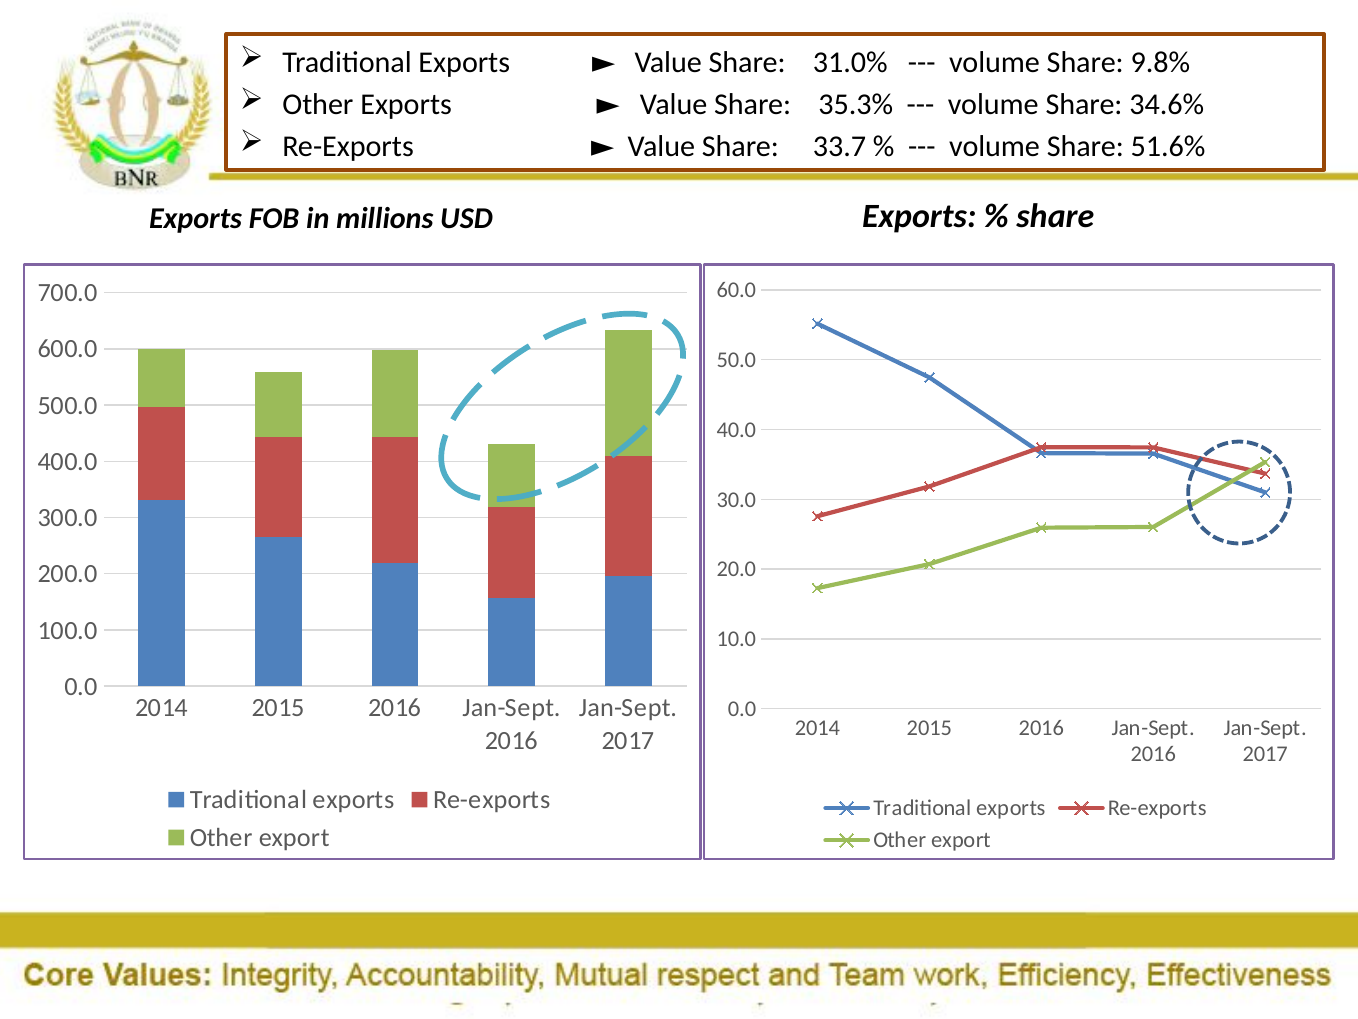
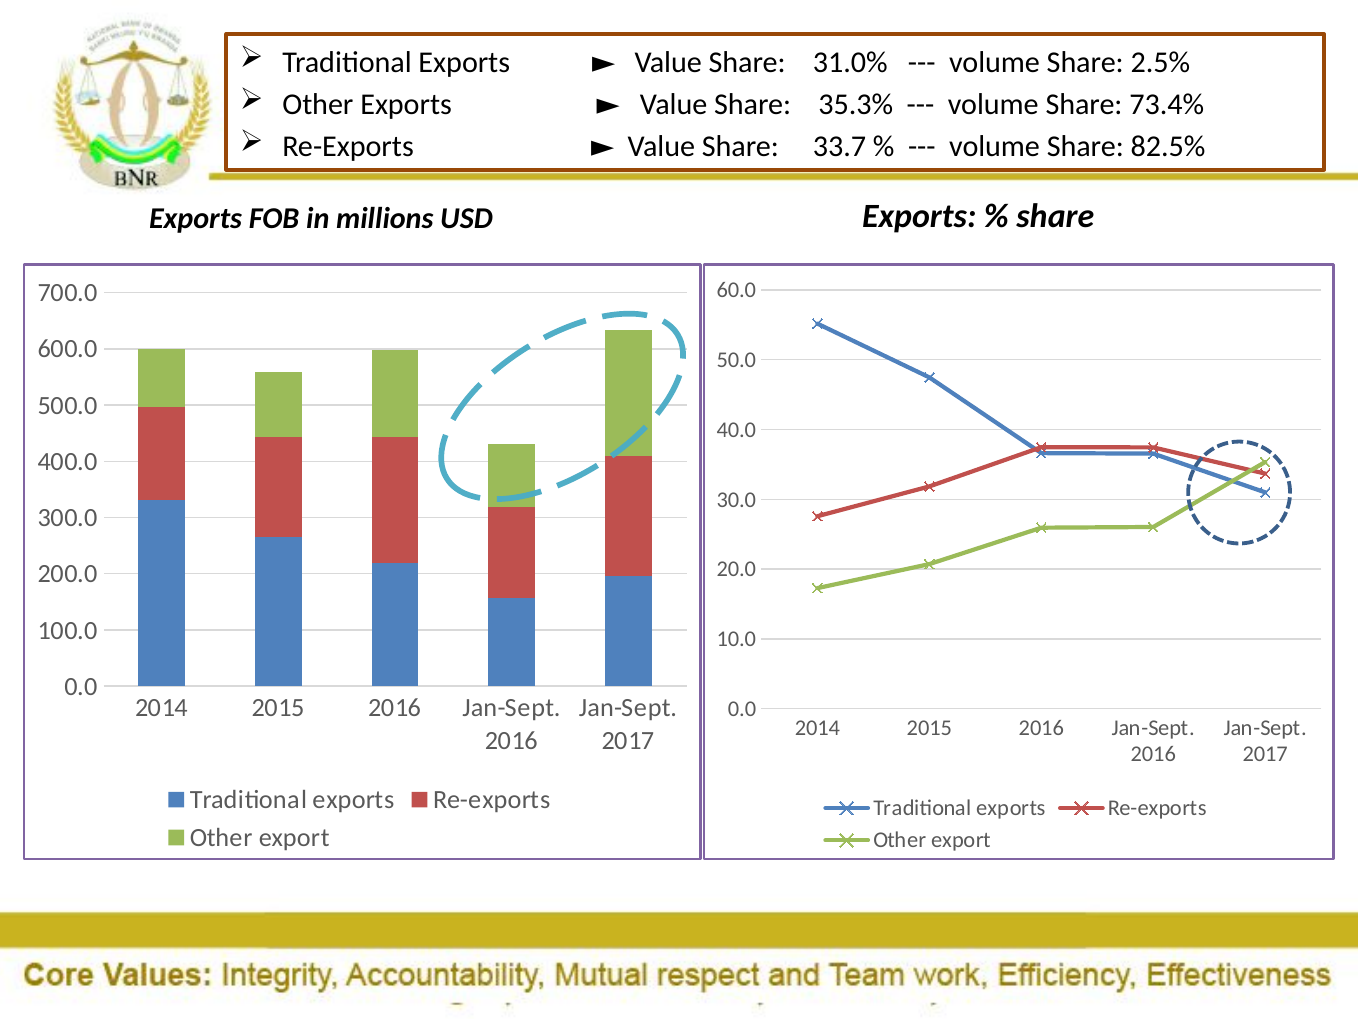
9.8%: 9.8% -> 2.5%
34.6%: 34.6% -> 73.4%
51.6%: 51.6% -> 82.5%
